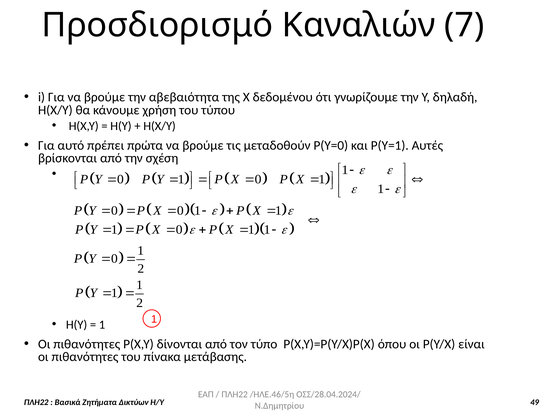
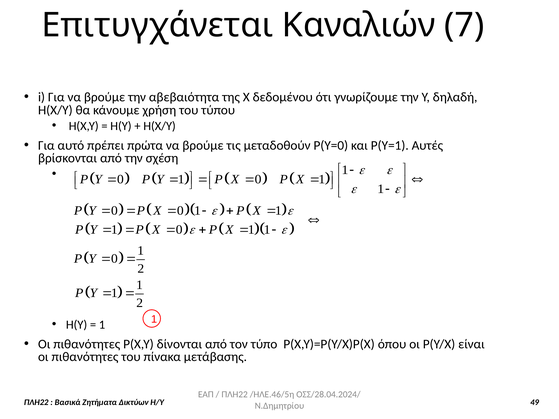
Προσδιορισμό: Προσδιορισμό -> Επιτυγχάνεται
